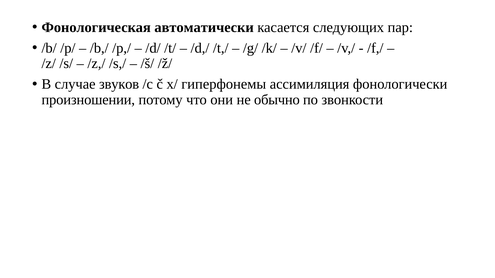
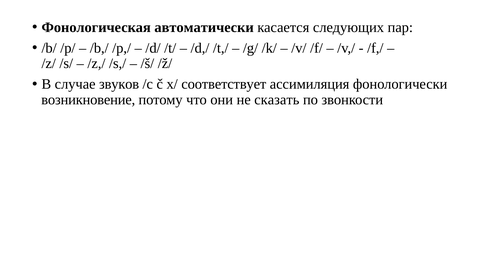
гиперфонемы: гиперфонемы -> соответствует
произношении: произношении -> возникновение
обычно: обычно -> сказать
